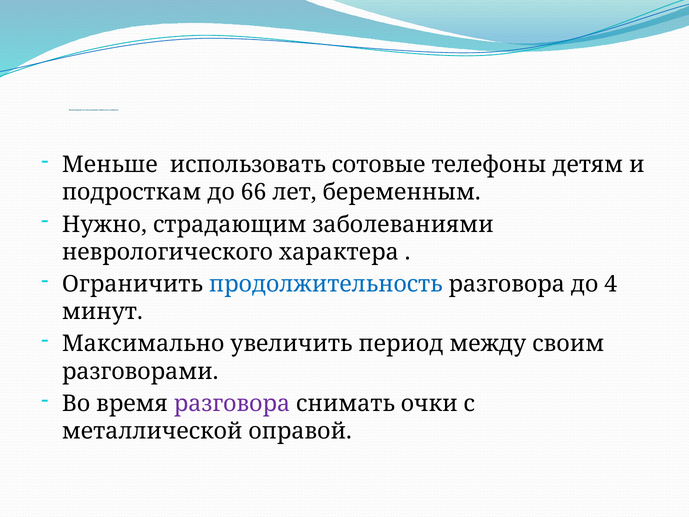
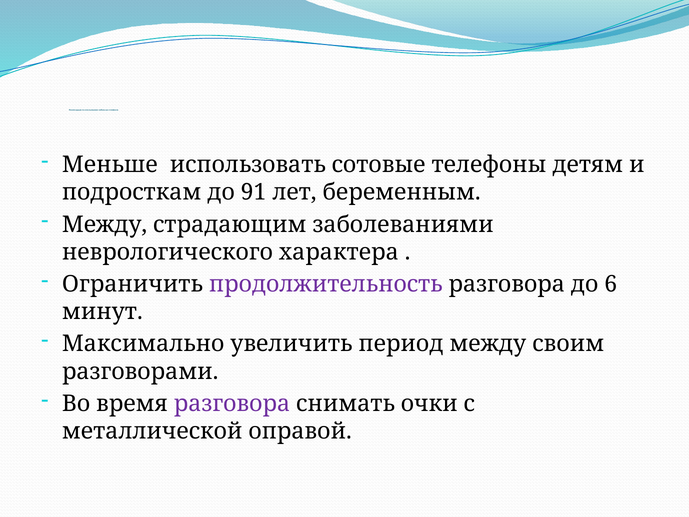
66: 66 -> 91
Нужно at (104, 224): Нужно -> Между
продолжительность colour: blue -> purple
4: 4 -> 6
